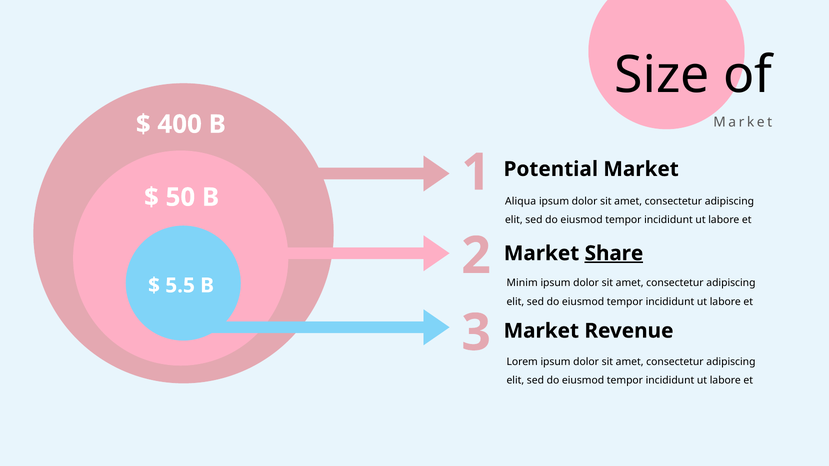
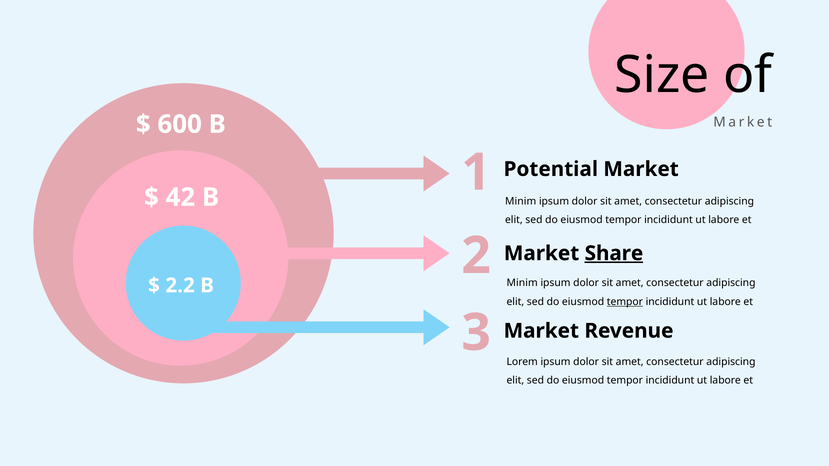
400: 400 -> 600
50: 50 -> 42
Aliqua at (521, 201): Aliqua -> Minim
5.5: 5.5 -> 2.2
tempor at (625, 302) underline: none -> present
